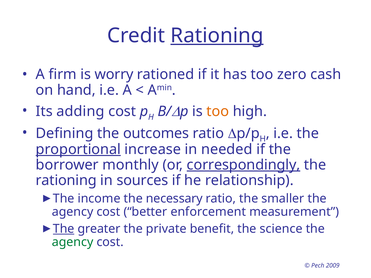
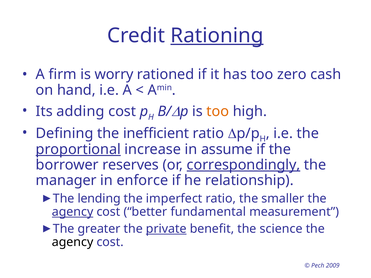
outcomes: outcomes -> inefficient
needed: needed -> assume
monthly: monthly -> reserves
rationing at (66, 181): rationing -> manager
sources: sources -> enforce
income: income -> lending
necessary: necessary -> imperfect
agency at (73, 212) underline: none -> present
enforcement: enforcement -> fundamental
The at (64, 229) underline: present -> none
private underline: none -> present
agency at (73, 242) colour: green -> black
